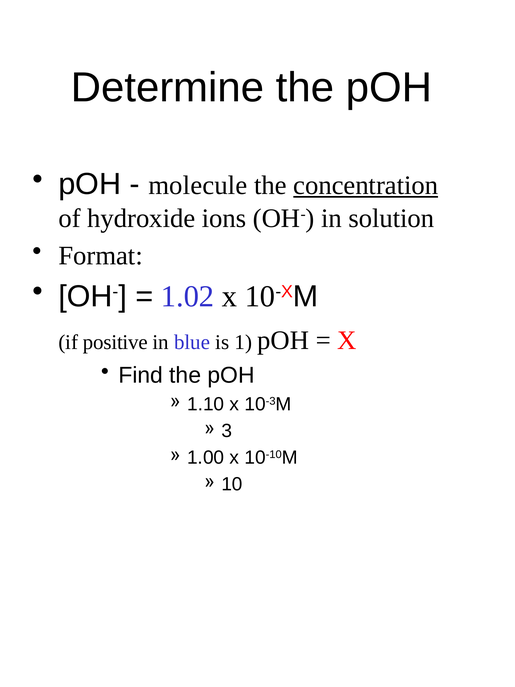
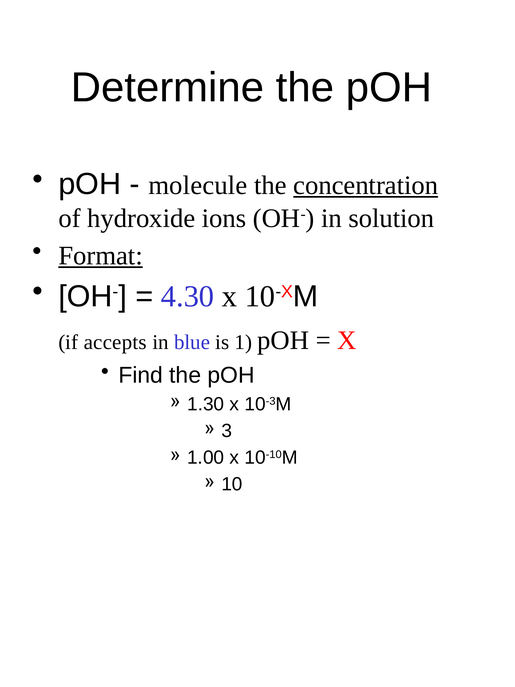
Format underline: none -> present
1.02: 1.02 -> 4.30
positive: positive -> accepts
1.10: 1.10 -> 1.30
